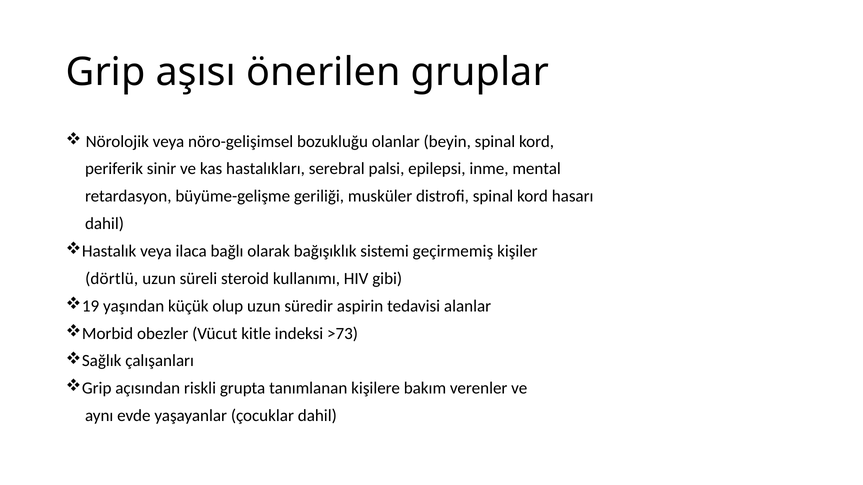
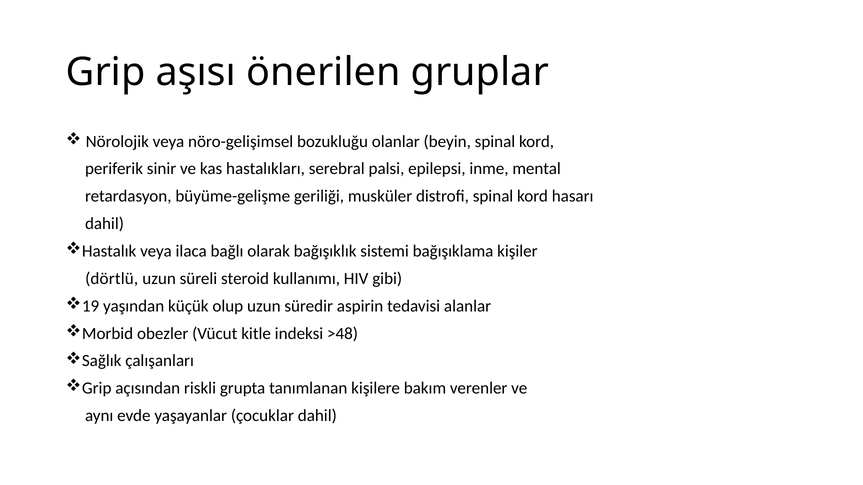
geçirmemiş: geçirmemiş -> bağışıklama
>73: >73 -> >48
